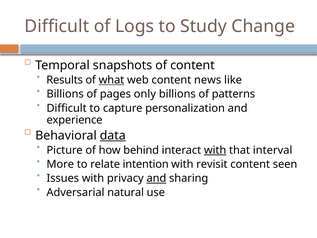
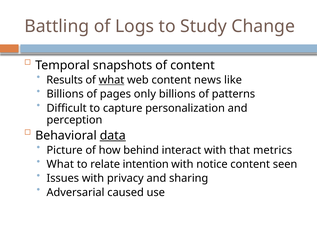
Difficult at (57, 26): Difficult -> Battling
experience: experience -> perception
with at (215, 150) underline: present -> none
interval: interval -> metrics
More at (60, 164): More -> What
revisit: revisit -> notice
and at (156, 178) underline: present -> none
natural: natural -> caused
